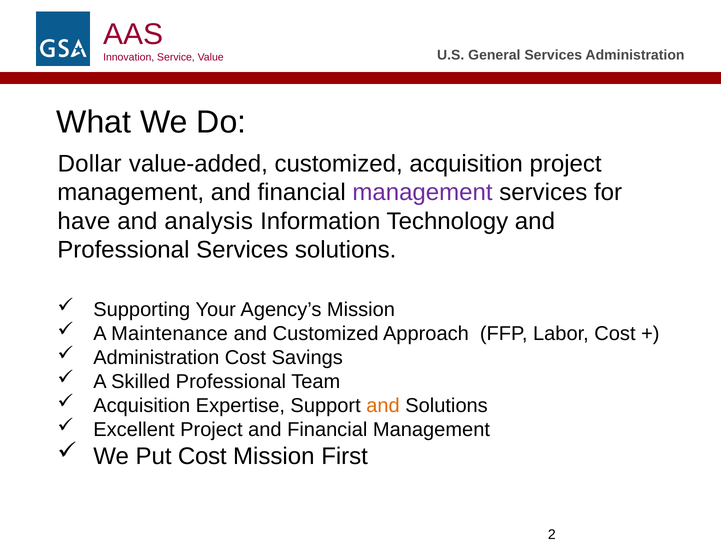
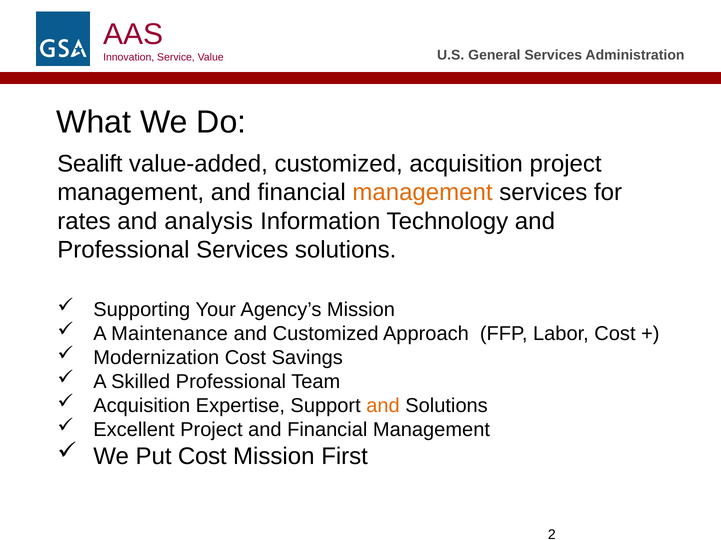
Dollar: Dollar -> Sealift
management at (422, 193) colour: purple -> orange
have: have -> rates
Administration at (156, 358): Administration -> Modernization
